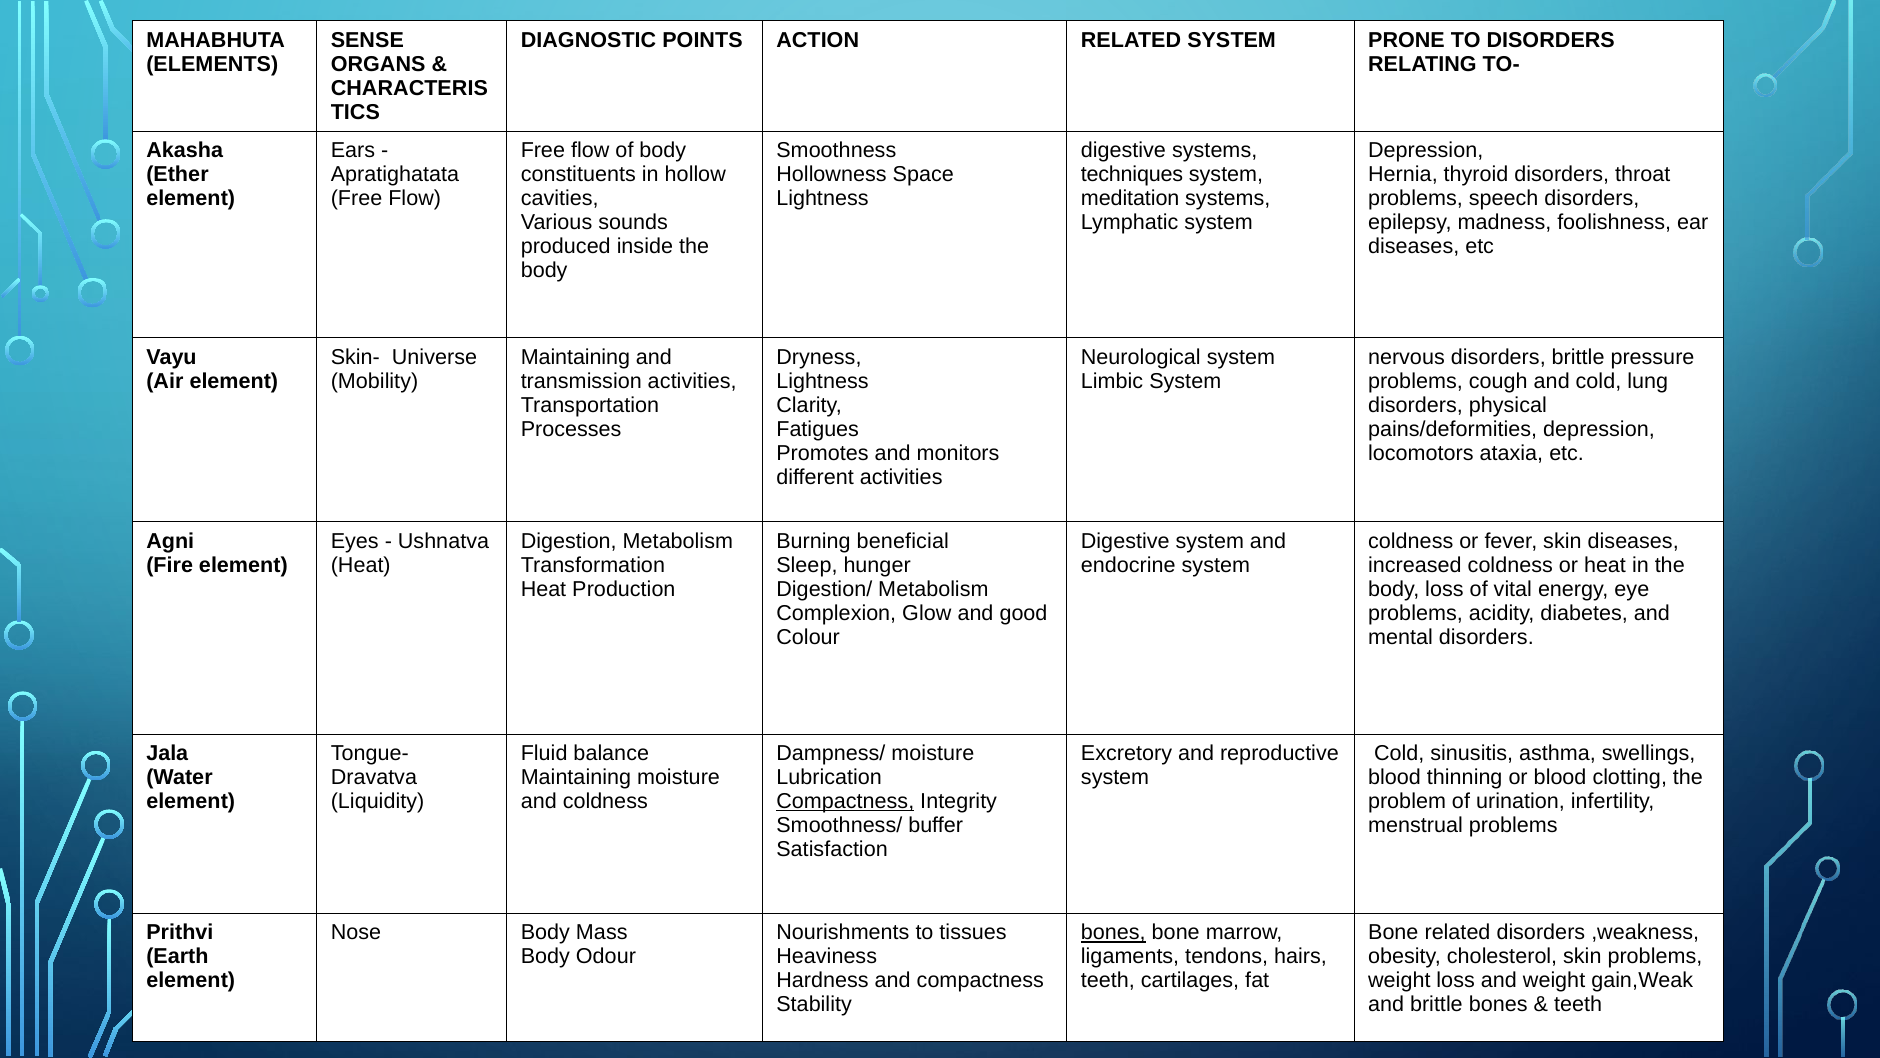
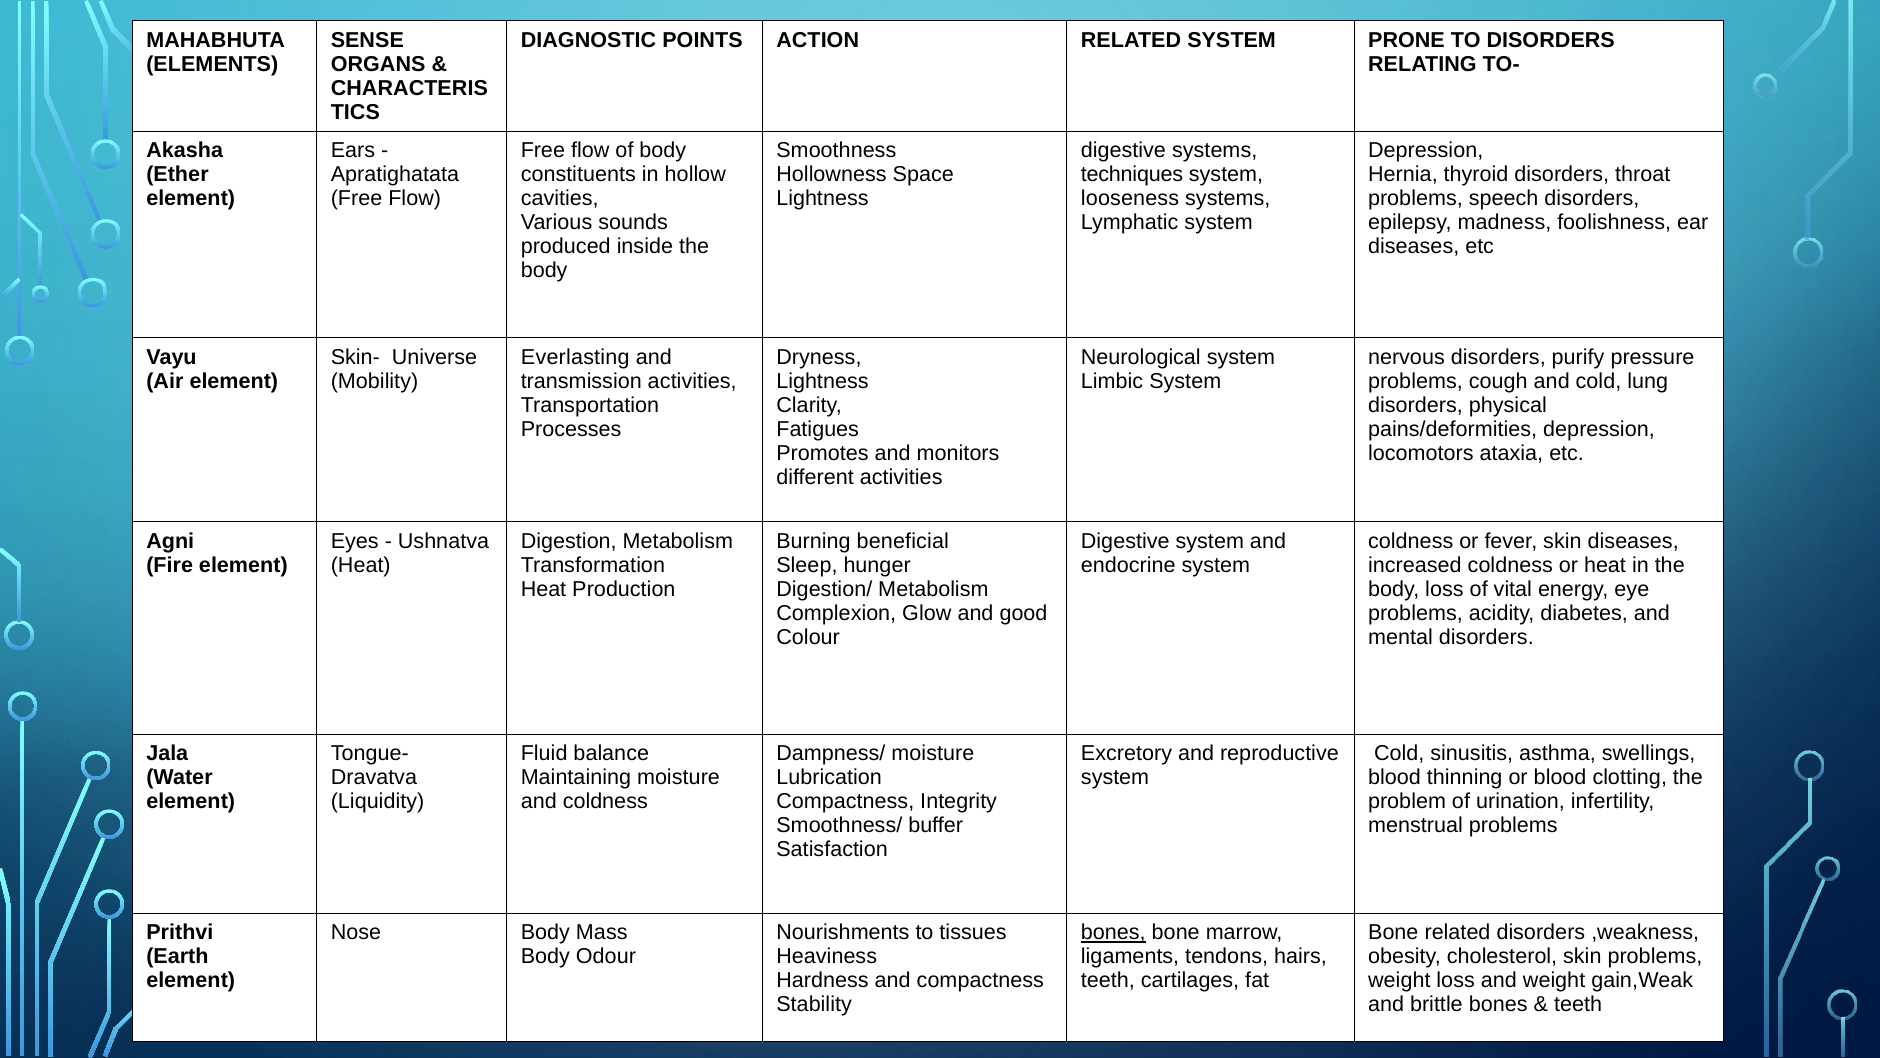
meditation: meditation -> looseness
Maintaining at (575, 357): Maintaining -> Everlasting
disorders brittle: brittle -> purify
Compactness at (845, 801) underline: present -> none
